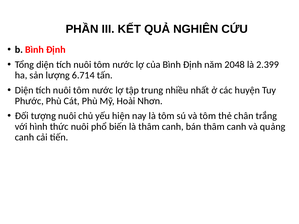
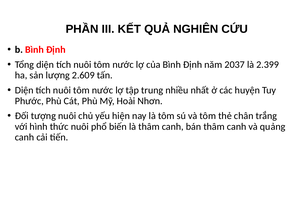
2048: 2048 -> 2037
6.714: 6.714 -> 2.609
